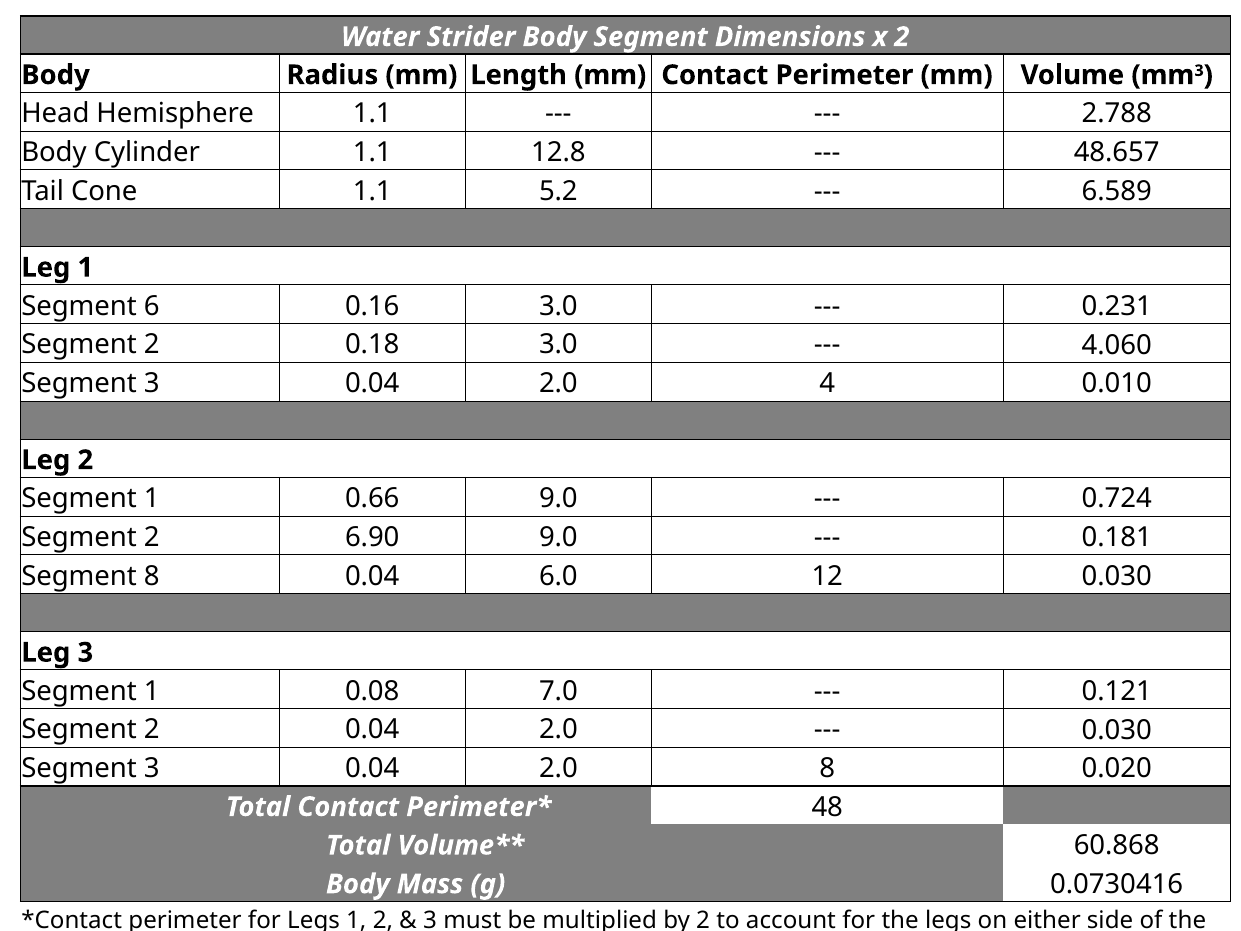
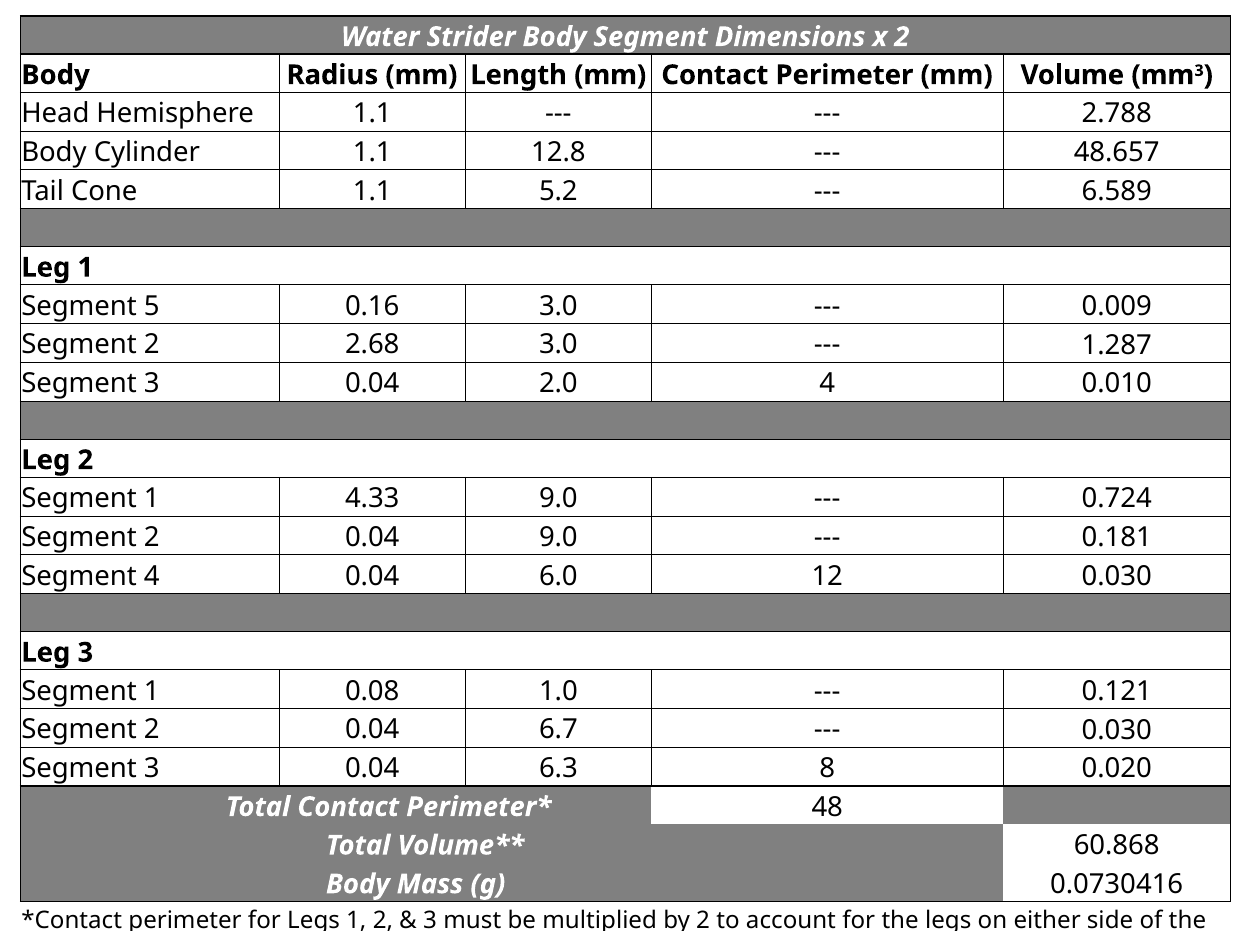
6: 6 -> 5
0.231: 0.231 -> 0.009
0.18: 0.18 -> 2.68
4.060: 4.060 -> 1.287
0.66: 0.66 -> 4.33
6.90 at (372, 537): 6.90 -> 0.04
Segment 8: 8 -> 4
7.0: 7.0 -> 1.0
2 0.04 2.0: 2.0 -> 6.7
2.0 at (558, 768): 2.0 -> 6.3
